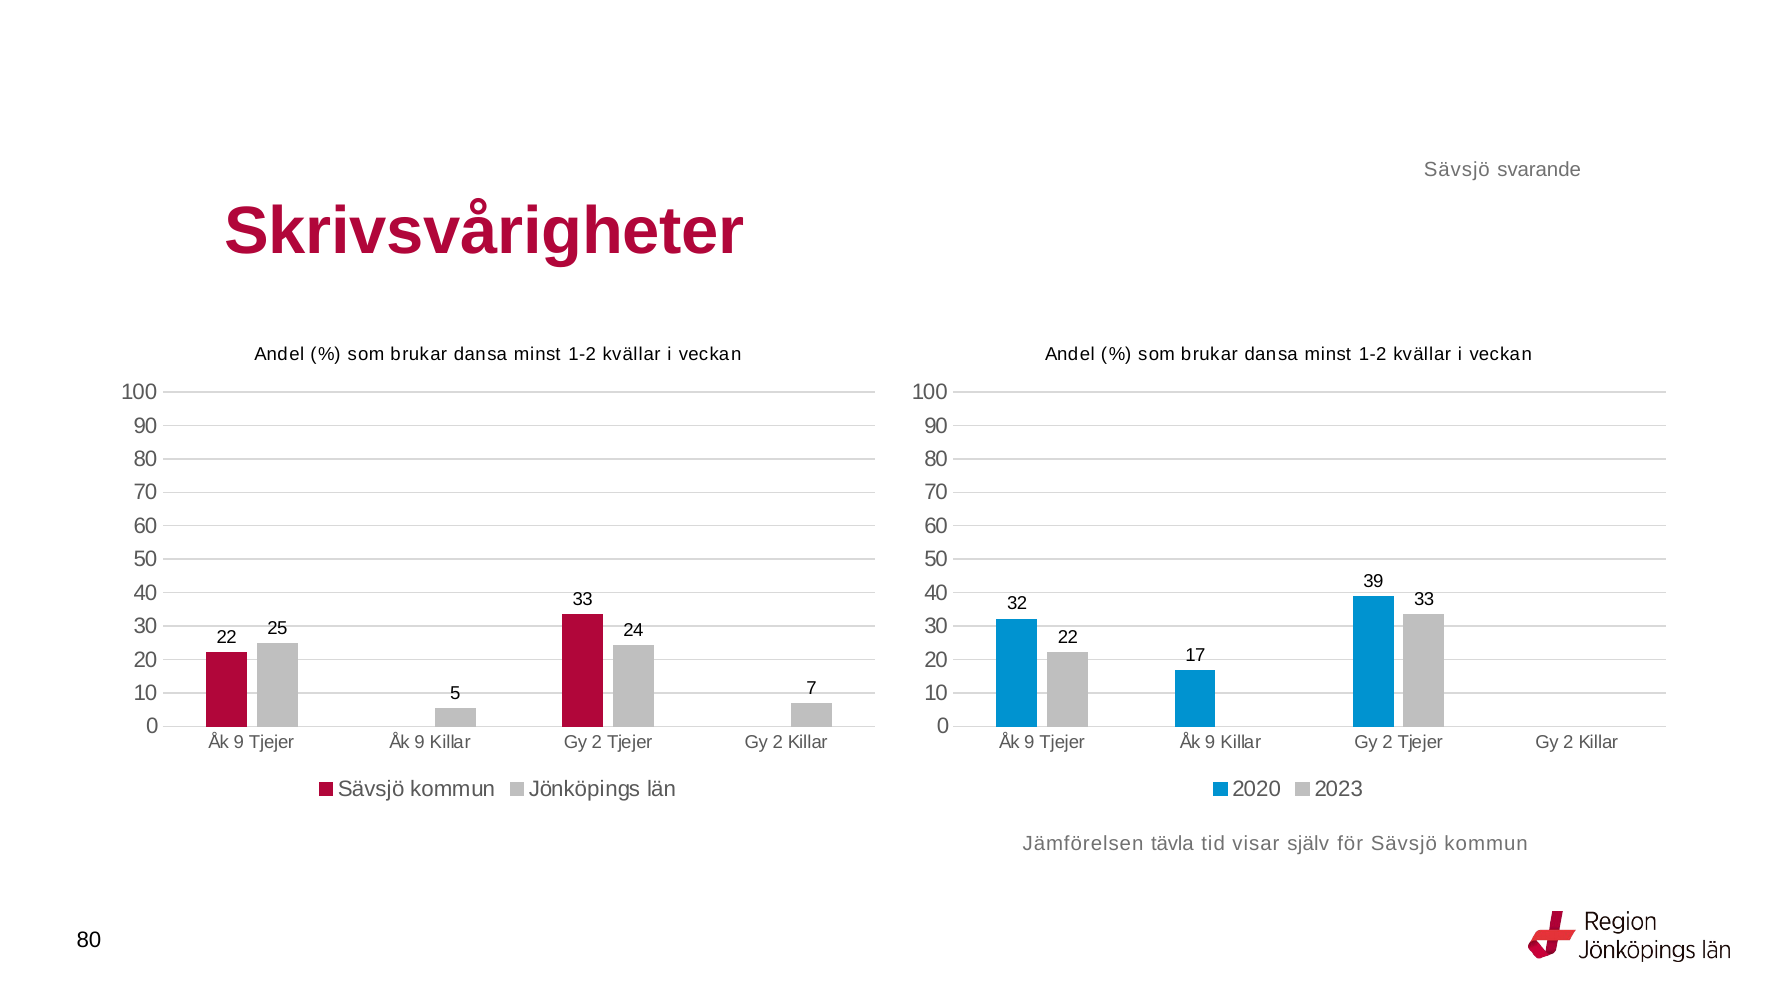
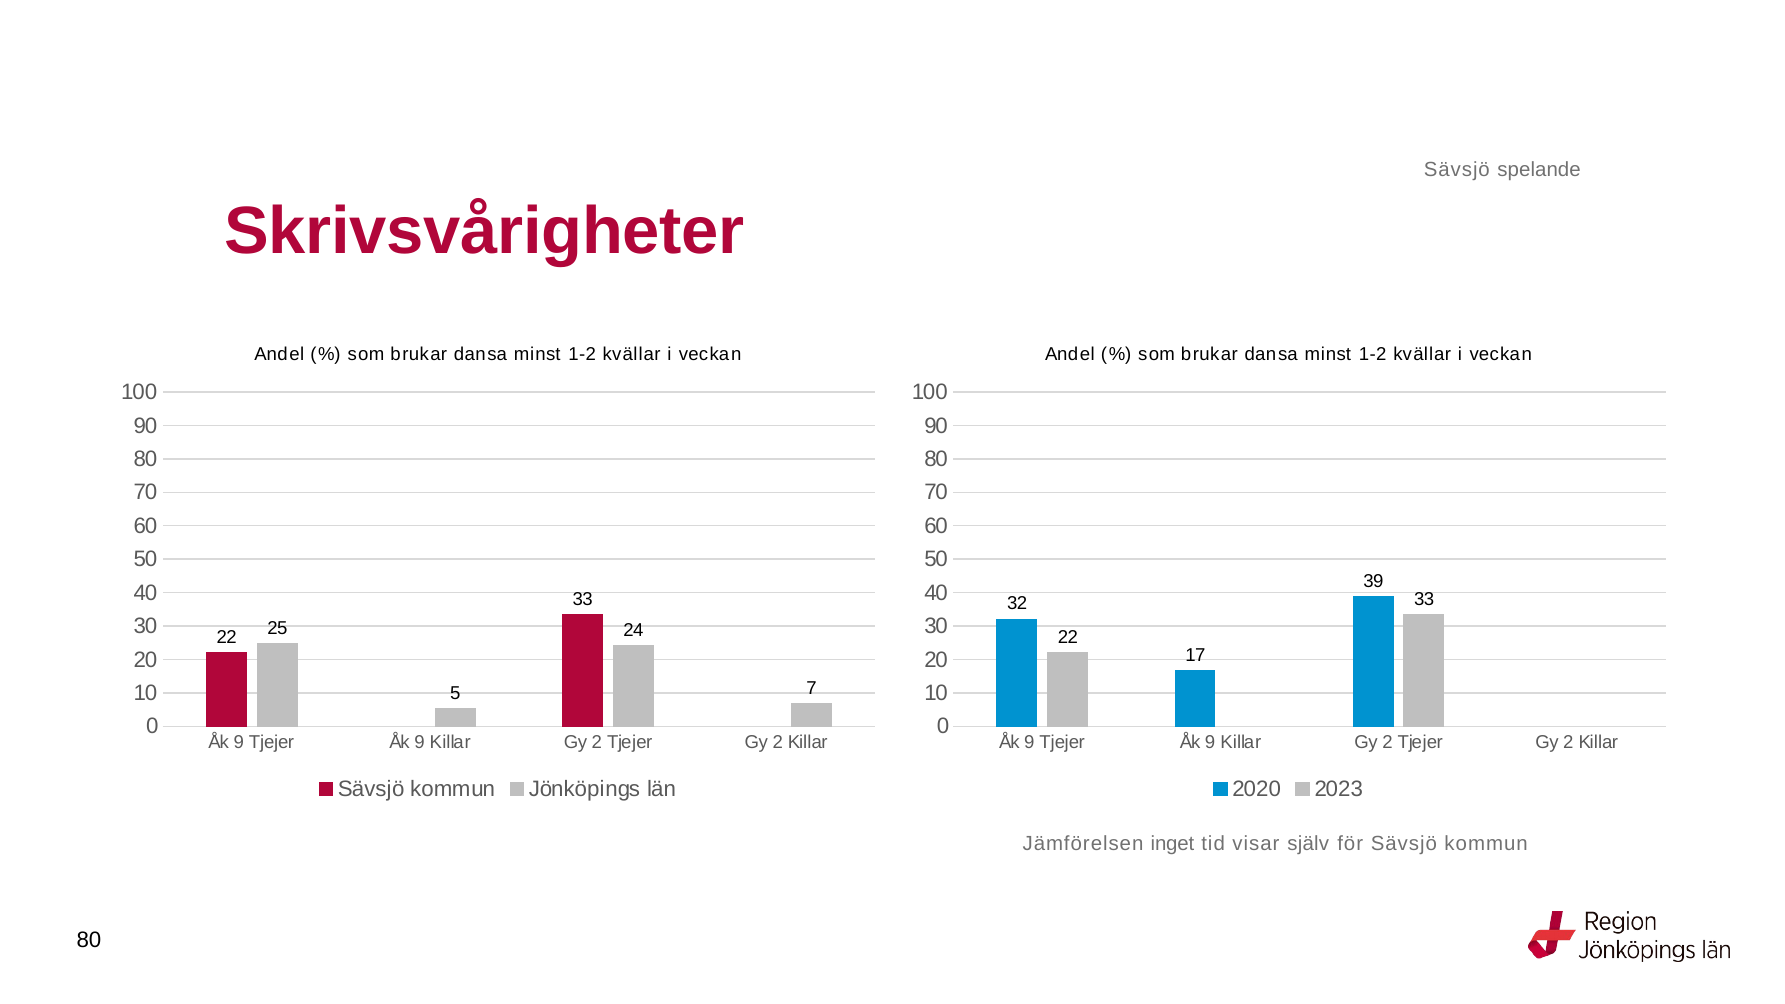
svarande: svarande -> spelande
tävla: tävla -> inget
